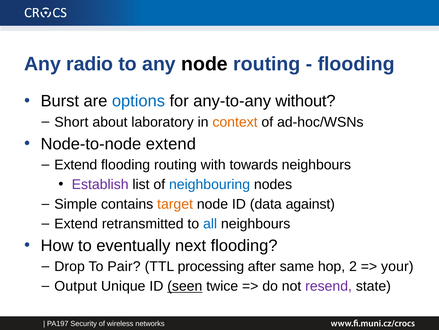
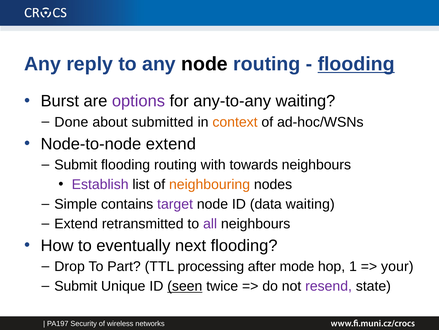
radio: radio -> reply
flooding at (356, 64) underline: none -> present
options colour: blue -> purple
any-to-any without: without -> waiting
Short: Short -> Done
laboratory: laboratory -> submitted
Extend at (76, 165): Extend -> Submit
neighbouring colour: blue -> orange
target colour: orange -> purple
data against: against -> waiting
all colour: blue -> purple
Pair: Pair -> Part
same: same -> mode
2: 2 -> 1
Output at (76, 286): Output -> Submit
